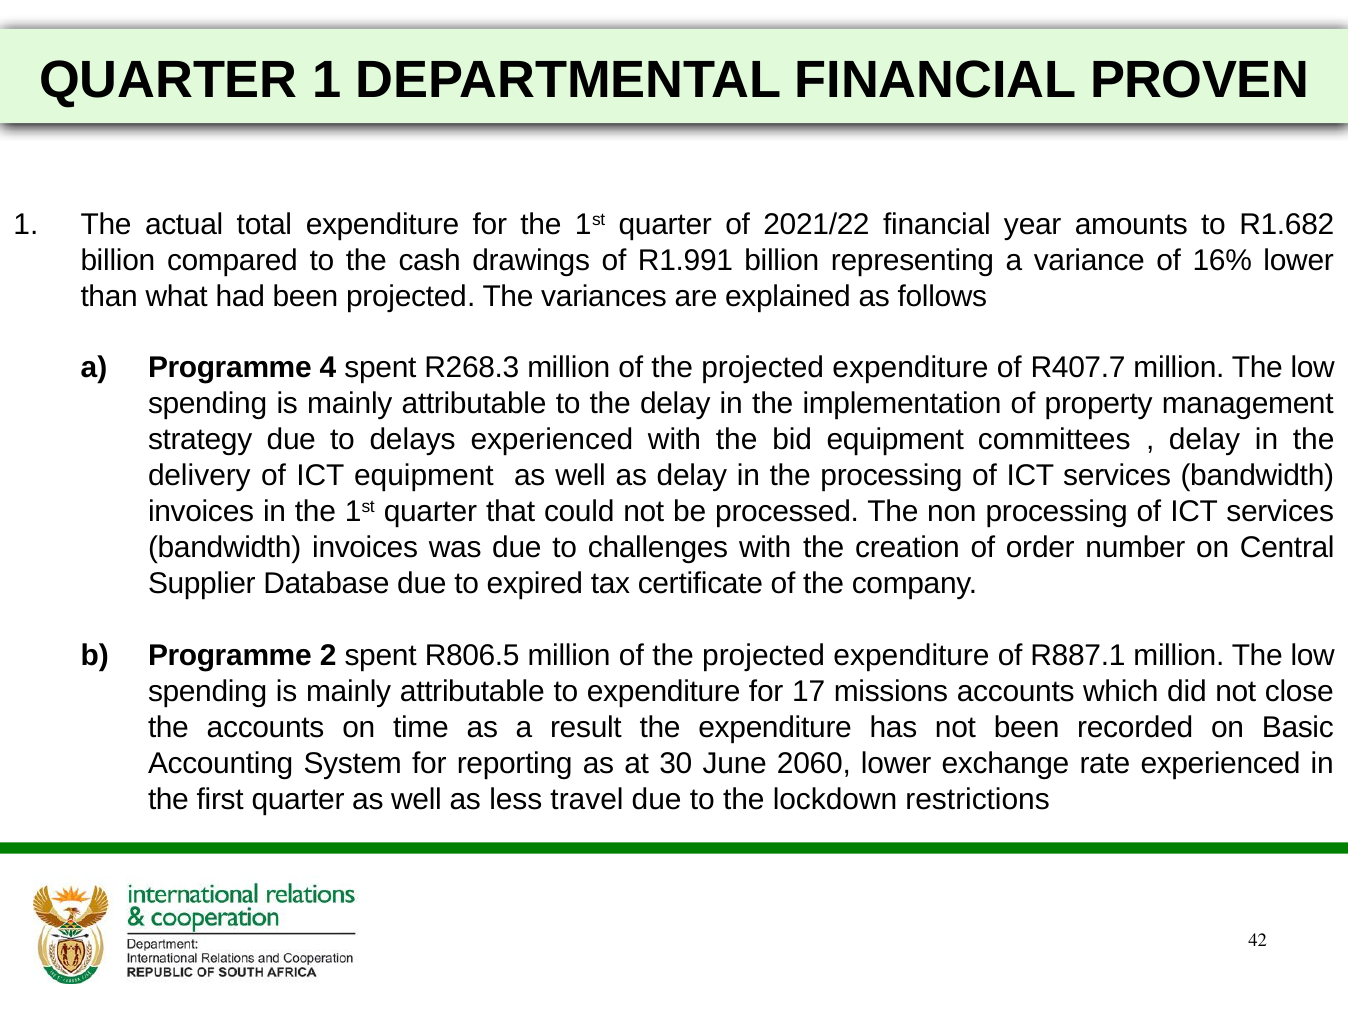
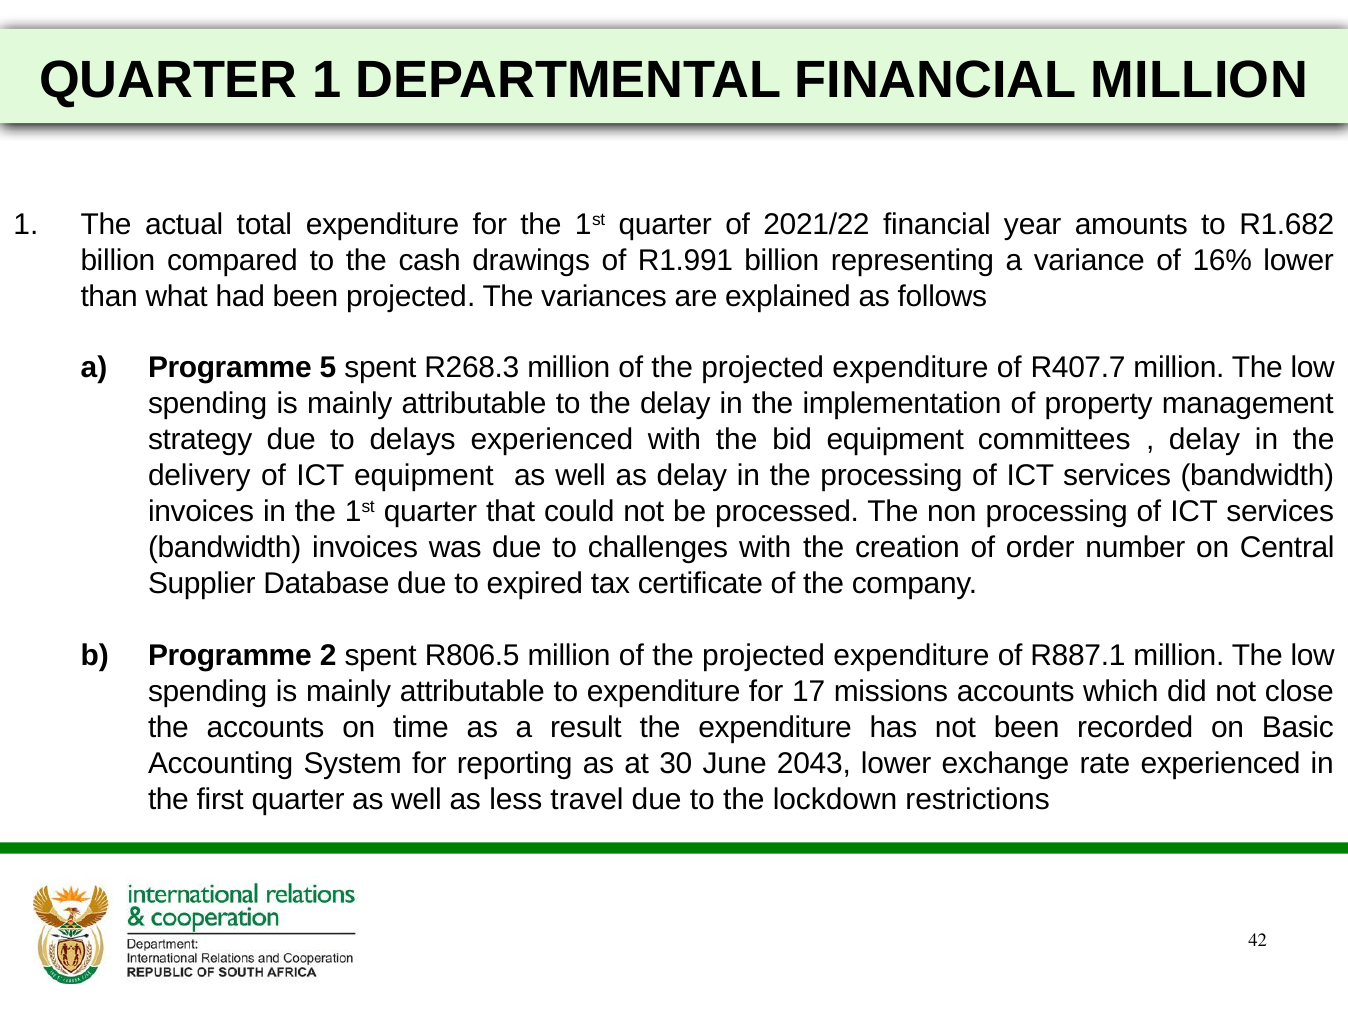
FINANCIAL PROVEN: PROVEN -> MILLION
4: 4 -> 5
2060: 2060 -> 2043
